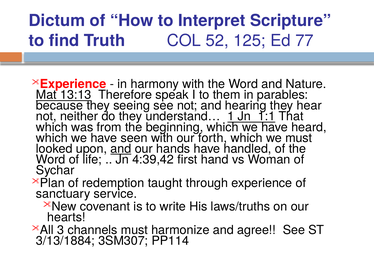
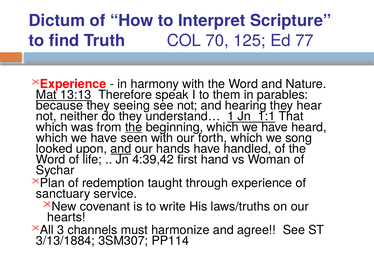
52: 52 -> 70
the at (134, 127) underline: none -> present
we must: must -> song
